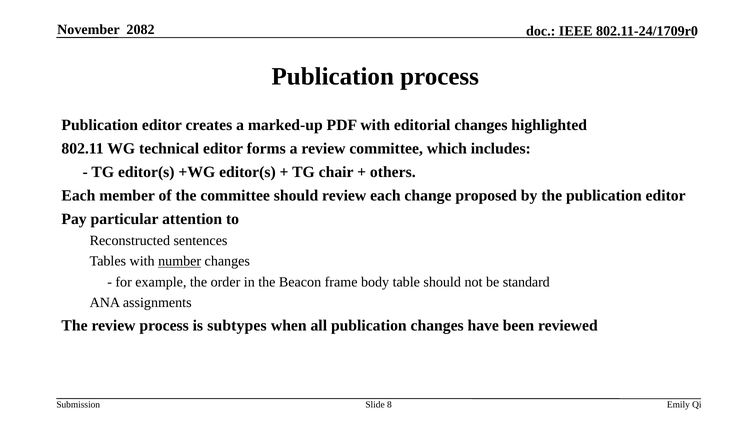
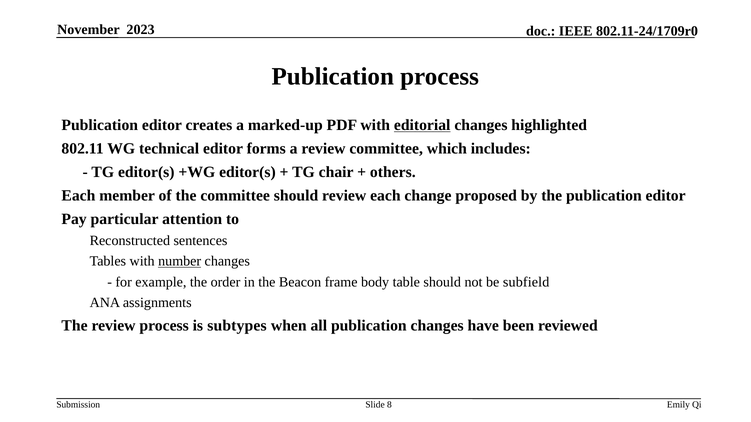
2082: 2082 -> 2023
editorial underline: none -> present
standard: standard -> subfield
